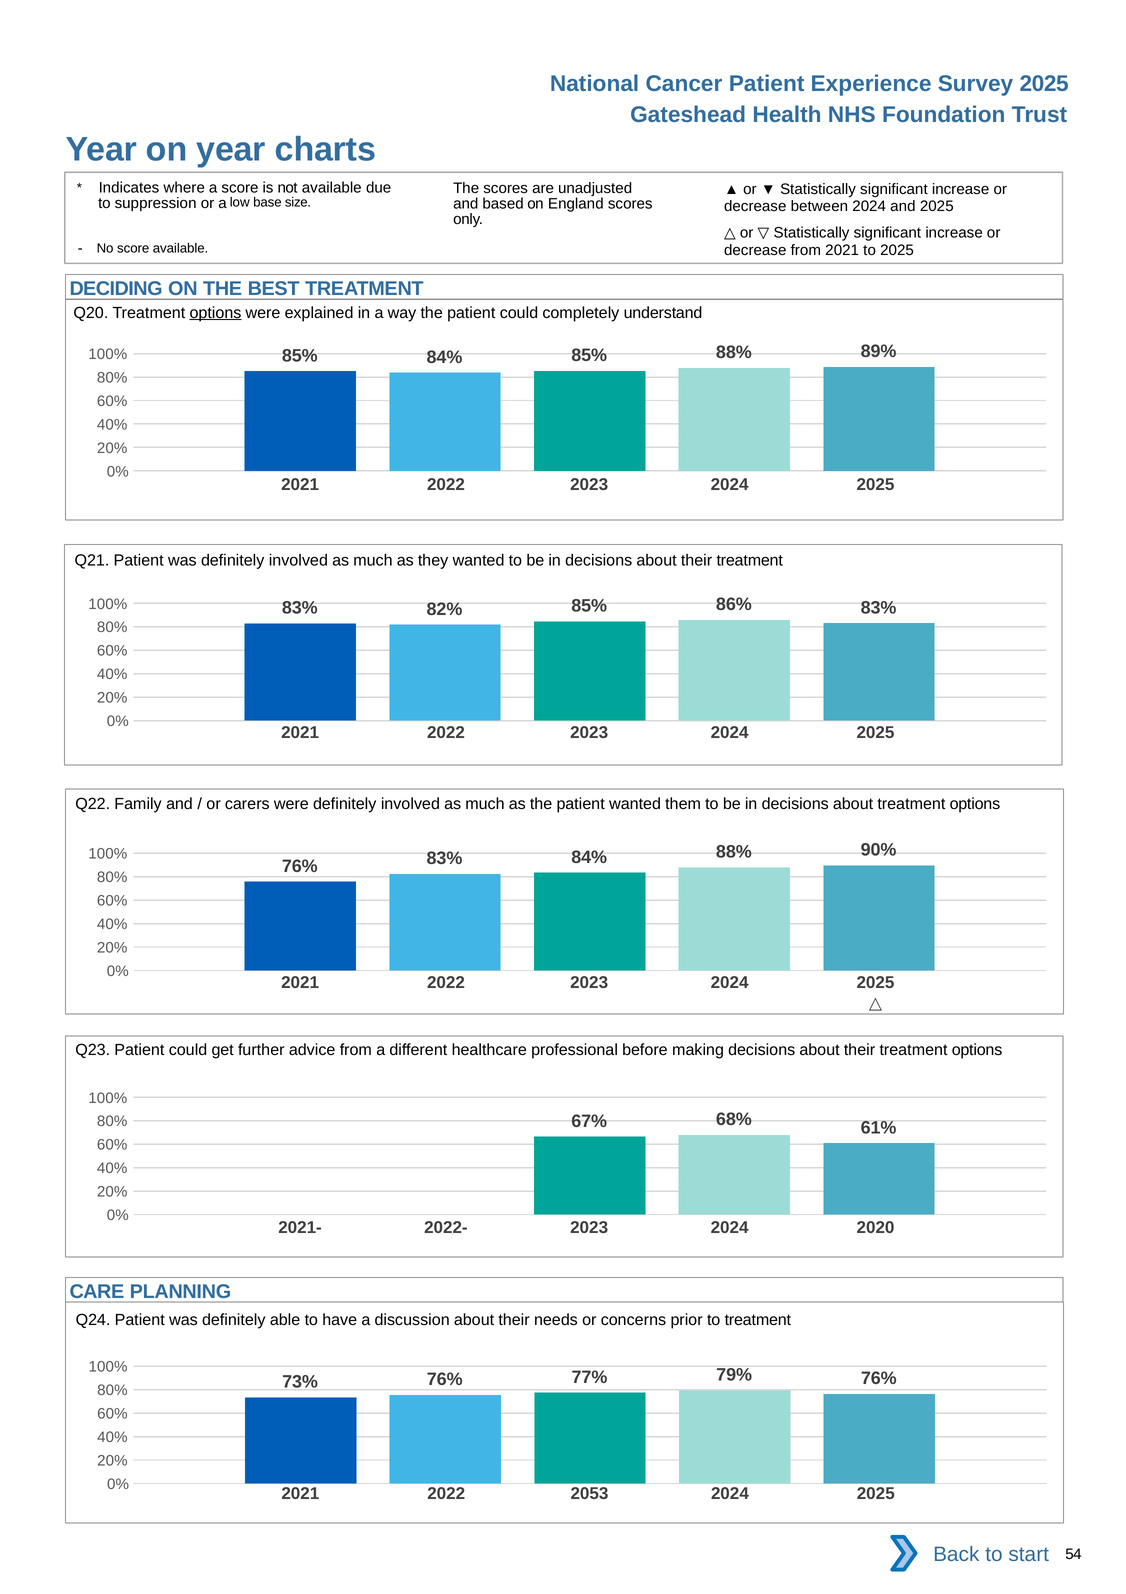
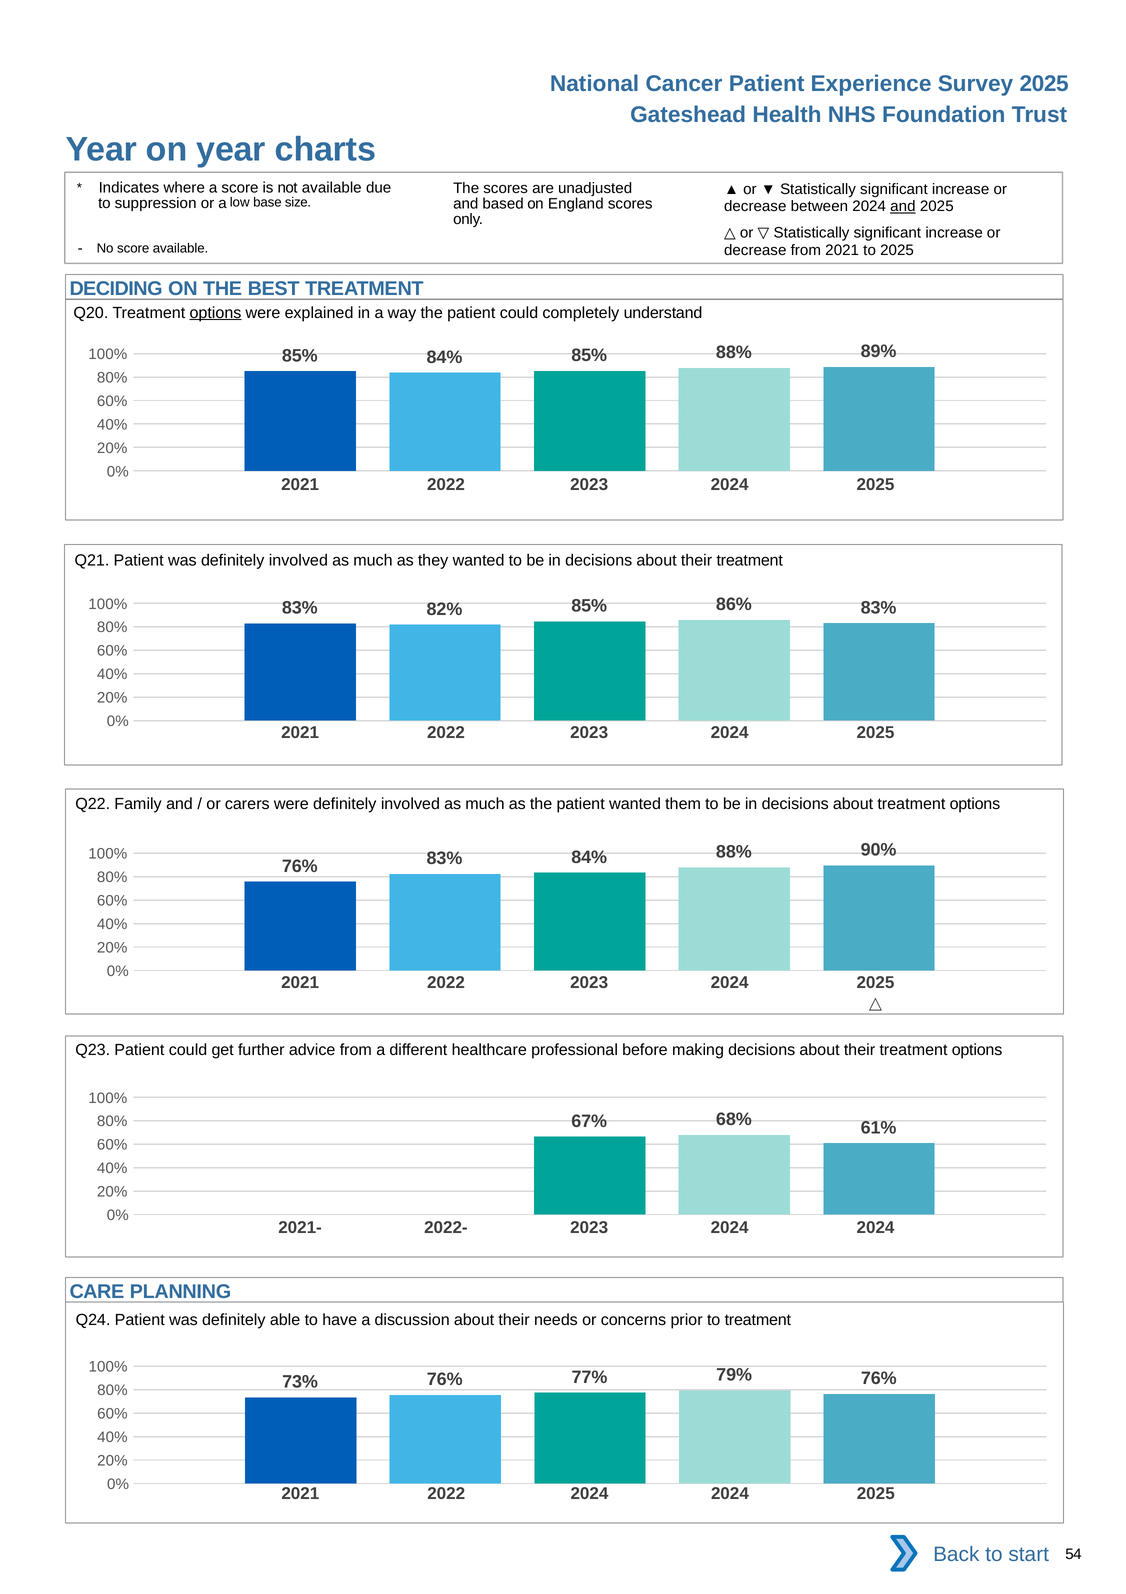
and at (903, 206) underline: none -> present
2023 2024 2020: 2020 -> 2024
2022 2053: 2053 -> 2024
